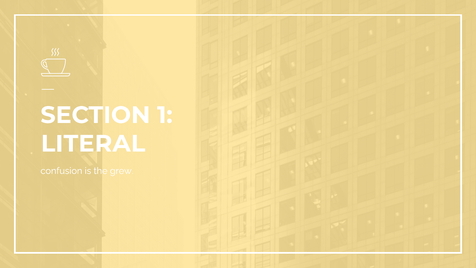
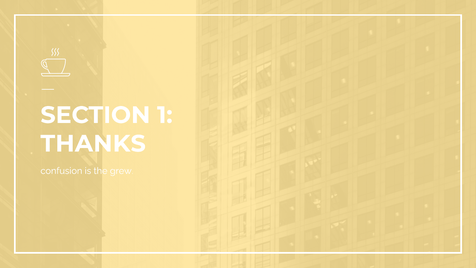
LITERAL: LITERAL -> THANKS
